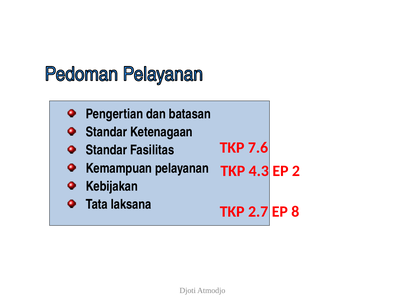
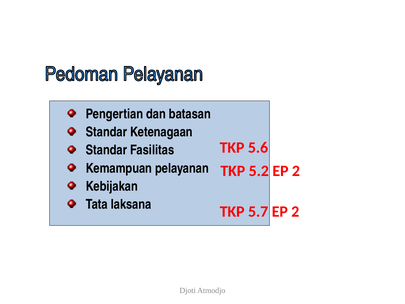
7.6: 7.6 -> 5.6
4.3: 4.3 -> 5.2
2.7: 2.7 -> 5.7
8 at (295, 211): 8 -> 2
